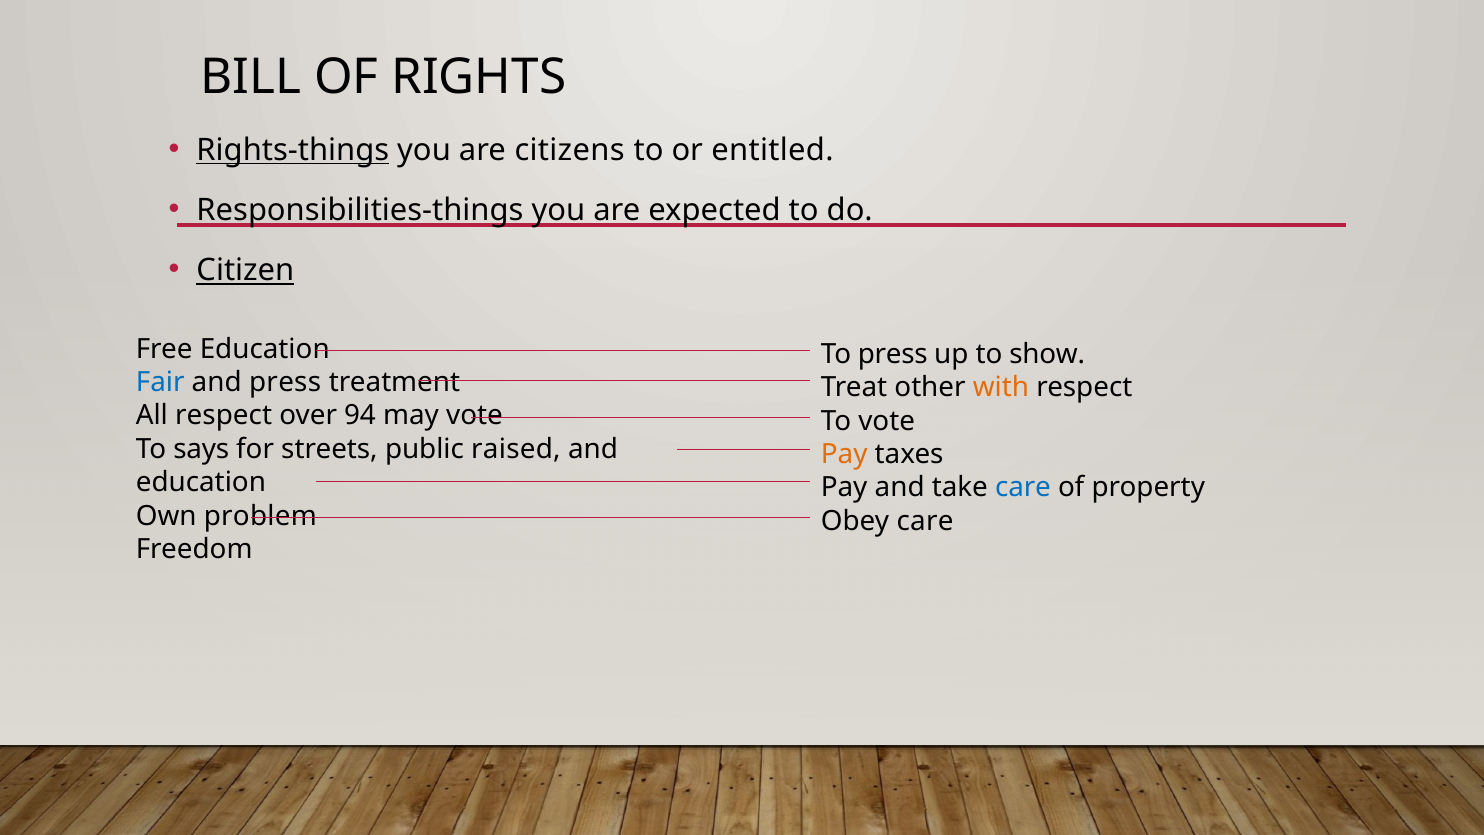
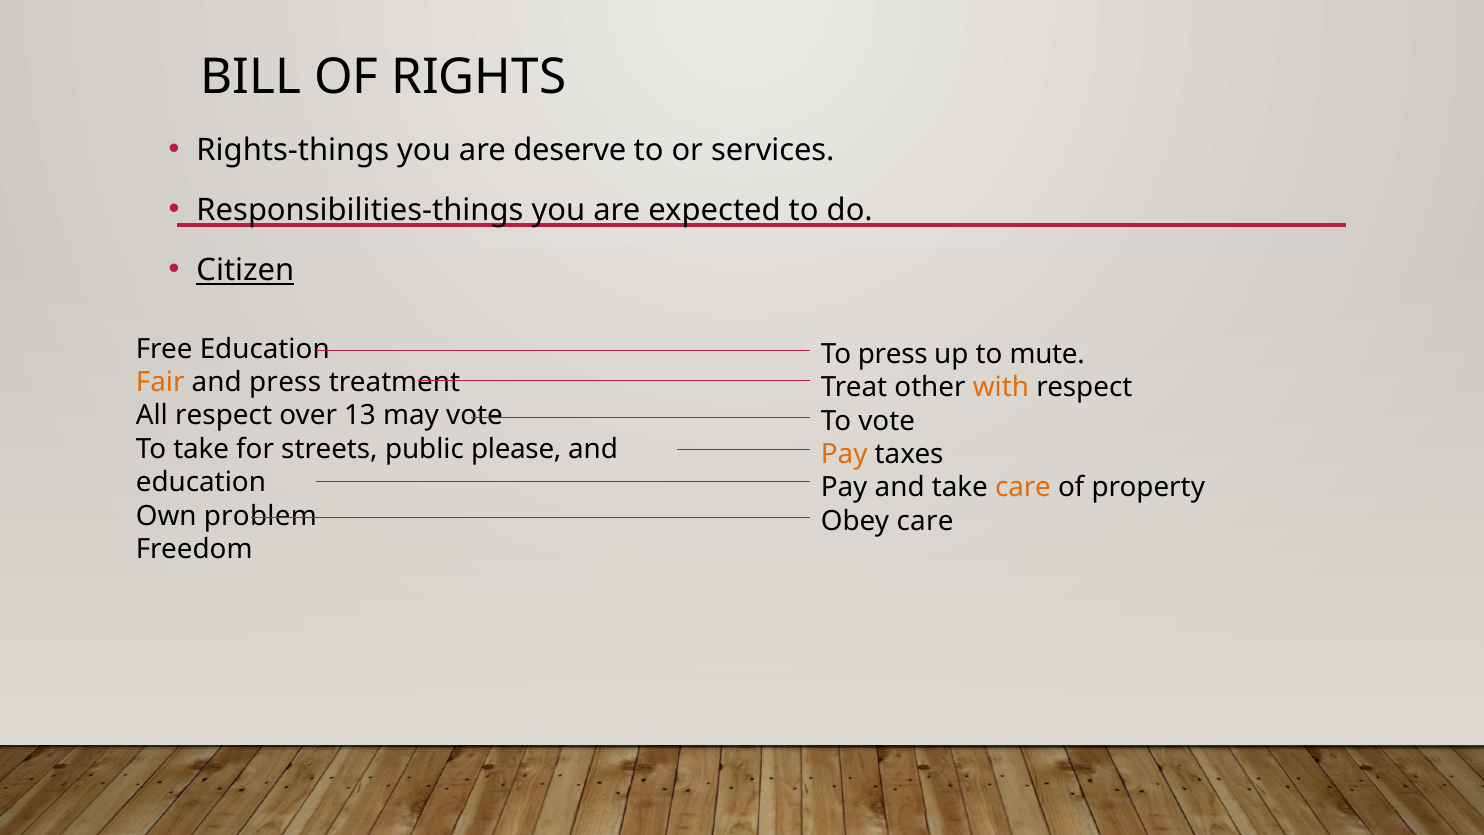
Rights-things underline: present -> none
citizens: citizens -> deserve
entitled: entitled -> services
show: show -> mute
Fair colour: blue -> orange
94: 94 -> 13
To says: says -> take
raised: raised -> please
care at (1023, 488) colour: blue -> orange
